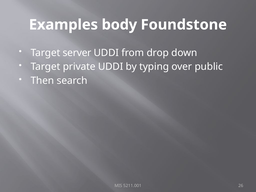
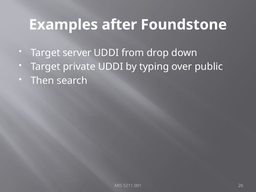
body: body -> after
